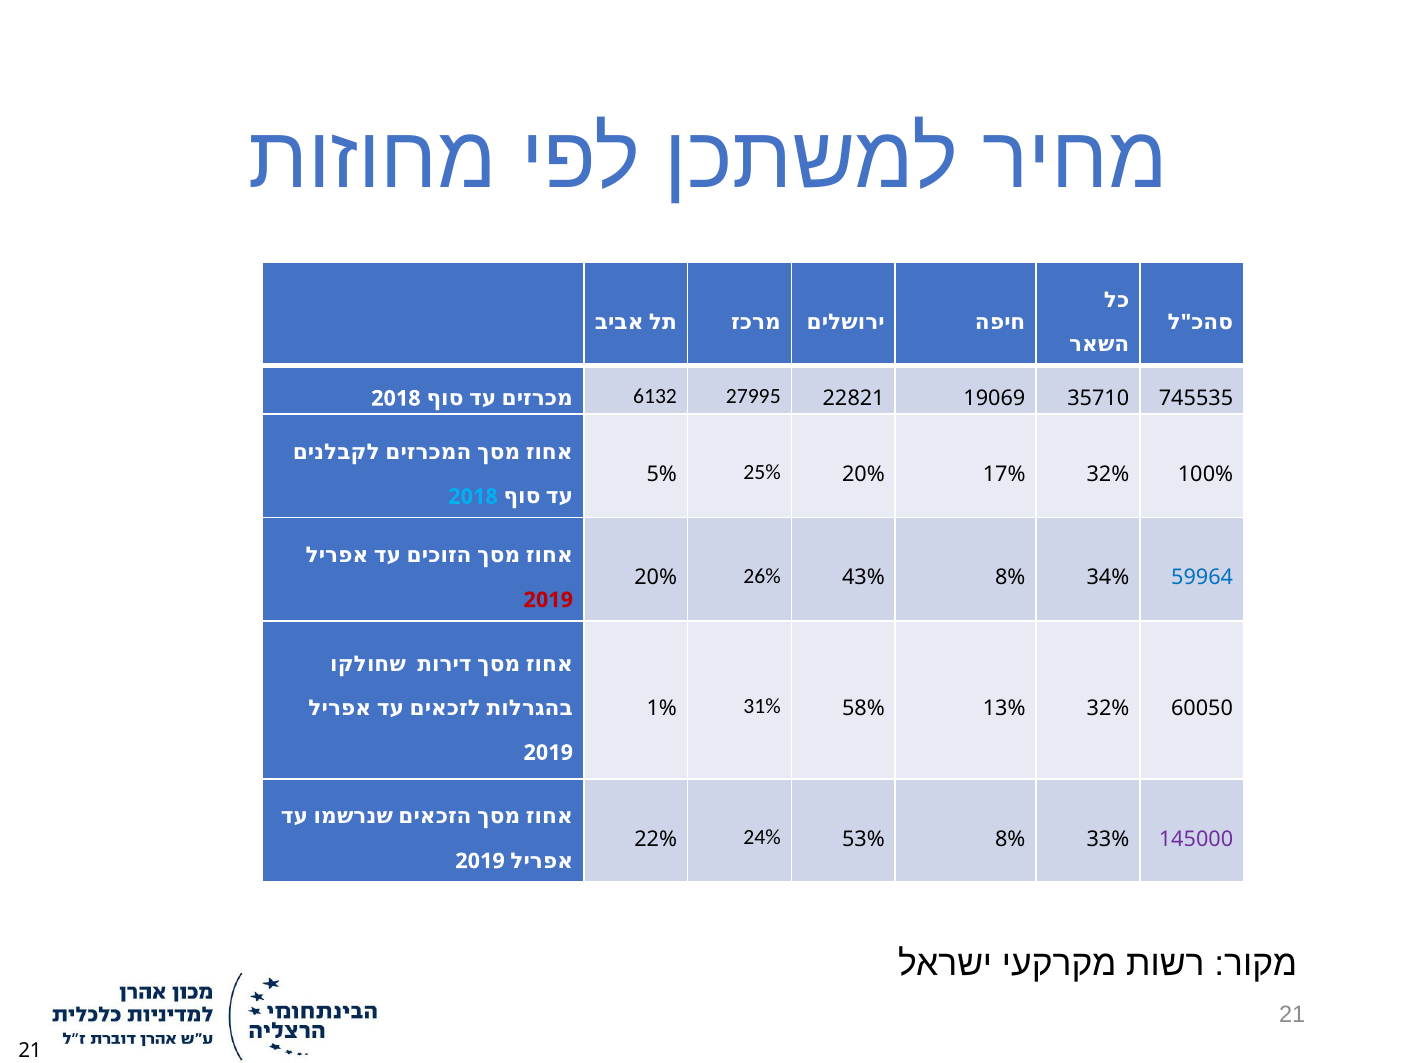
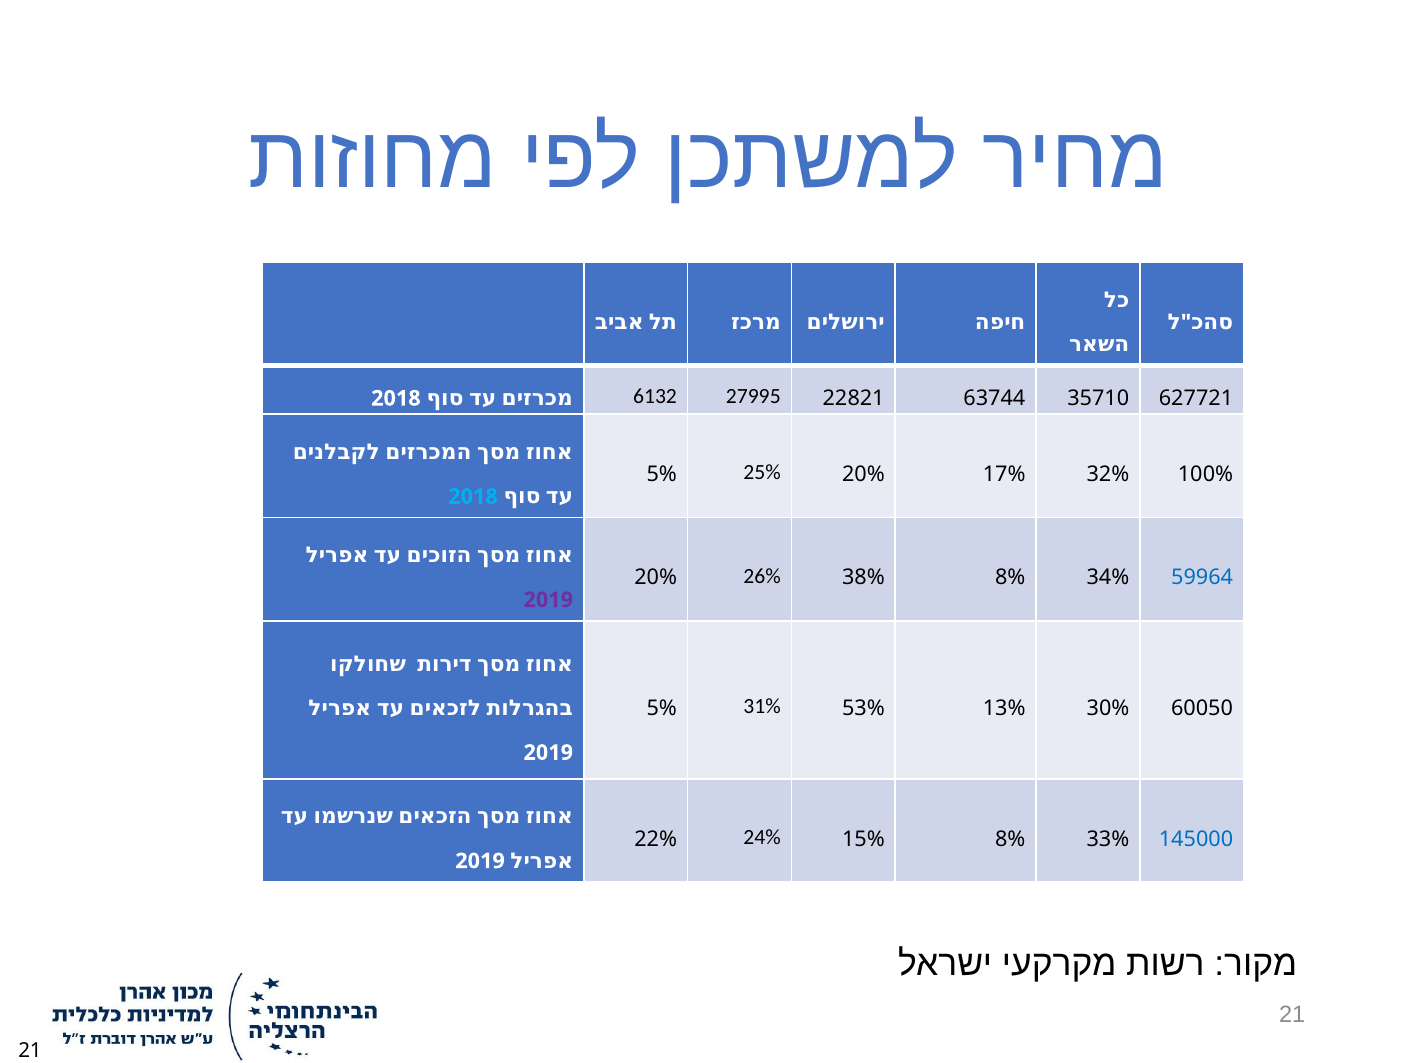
19069: 19069 -> 63744
745535: 745535 -> 627721
43%: 43% -> 38%
2019 at (548, 600) colour: red -> purple
1% at (662, 708): 1% -> 5%
58%: 58% -> 53%
13% 32%: 32% -> 30%
53%: 53% -> 15%
145000 colour: purple -> blue
